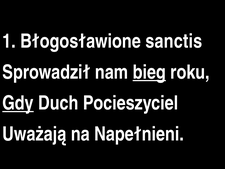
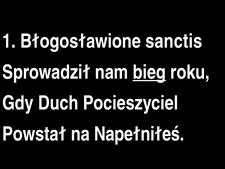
Gdy underline: present -> none
Uważają: Uważają -> Powstał
Napełnieni: Napełnieni -> Napełniłeś
